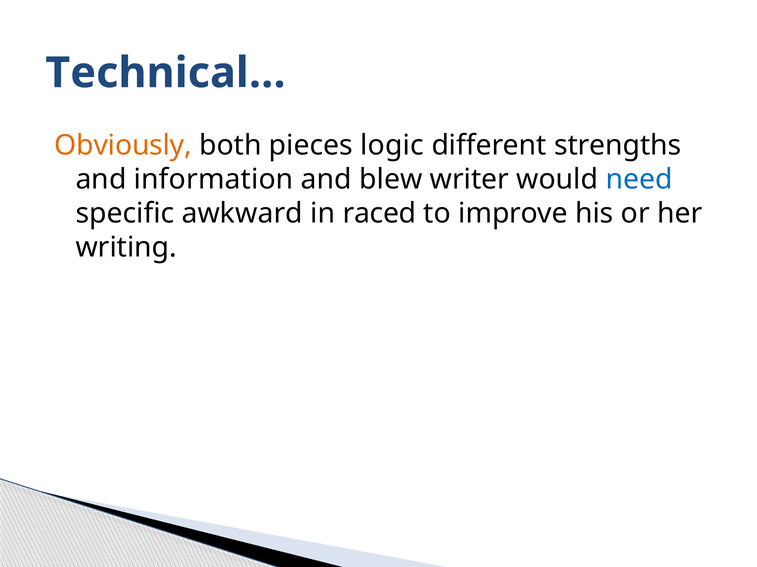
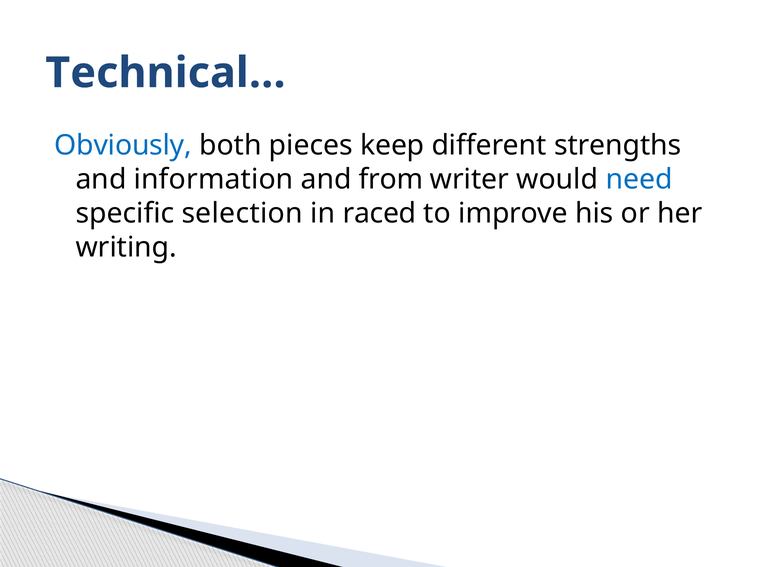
Obviously colour: orange -> blue
logic: logic -> keep
blew: blew -> from
awkward: awkward -> selection
